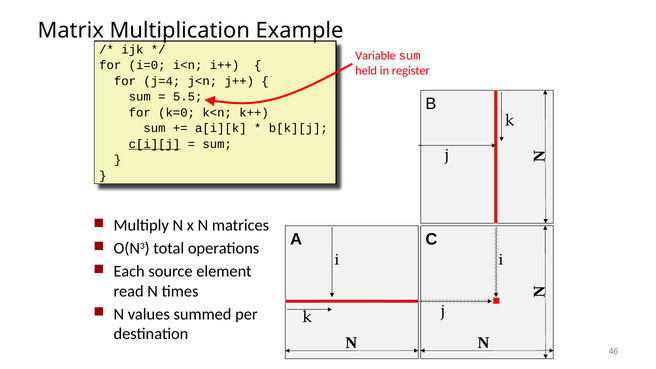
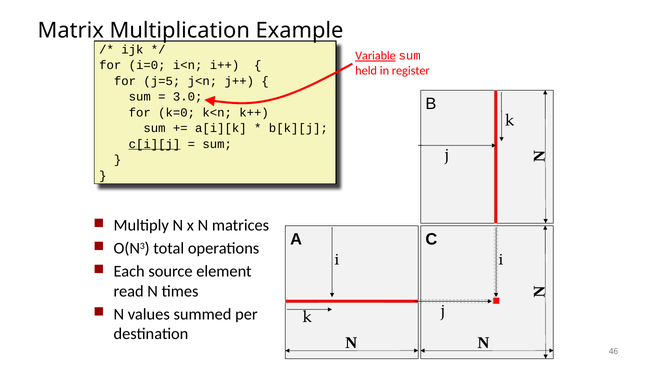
Variable underline: none -> present
j=4: j=4 -> j=5
5.5: 5.5 -> 3.0
